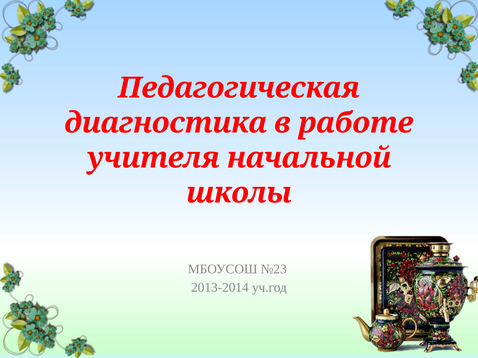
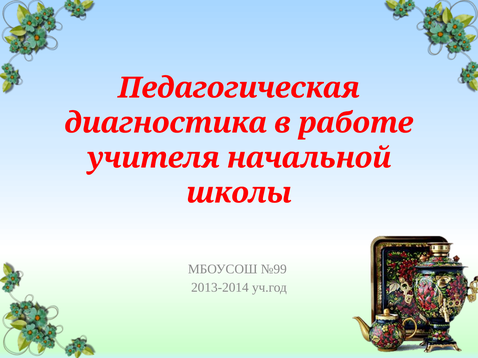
№23: №23 -> №99
